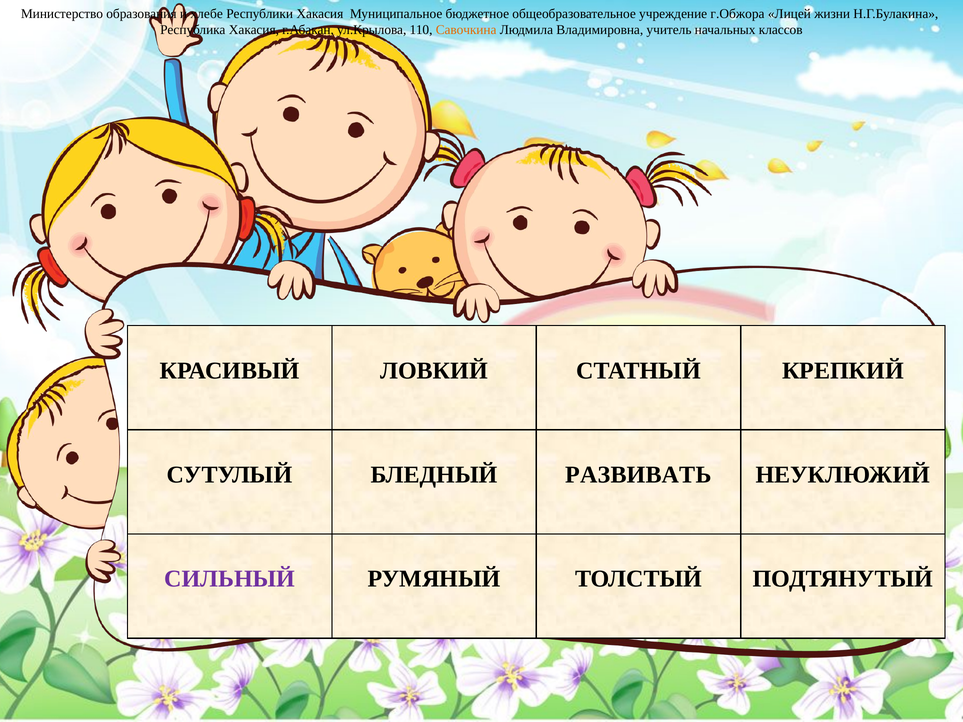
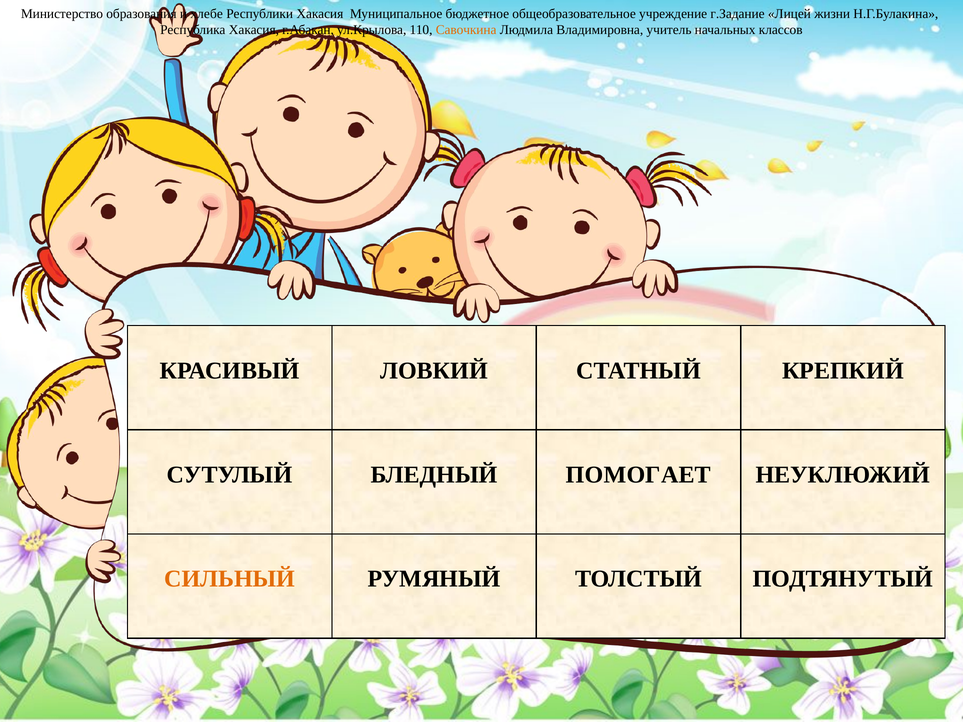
г.Обжора: г.Обжора -> г.Задание
РАЗВИВАТЬ: РАЗВИВАТЬ -> ПОМОГАЕТ
СИЛЬНЫЙ colour: purple -> orange
